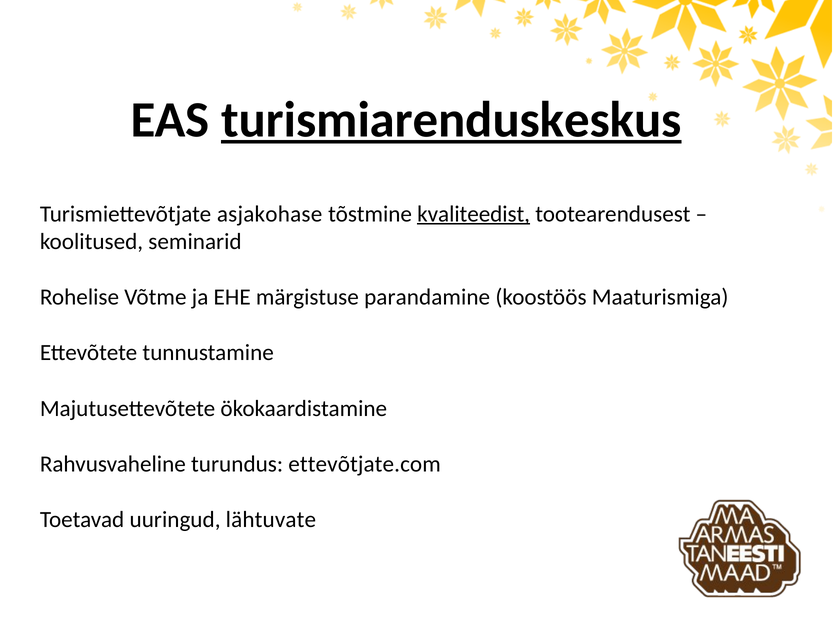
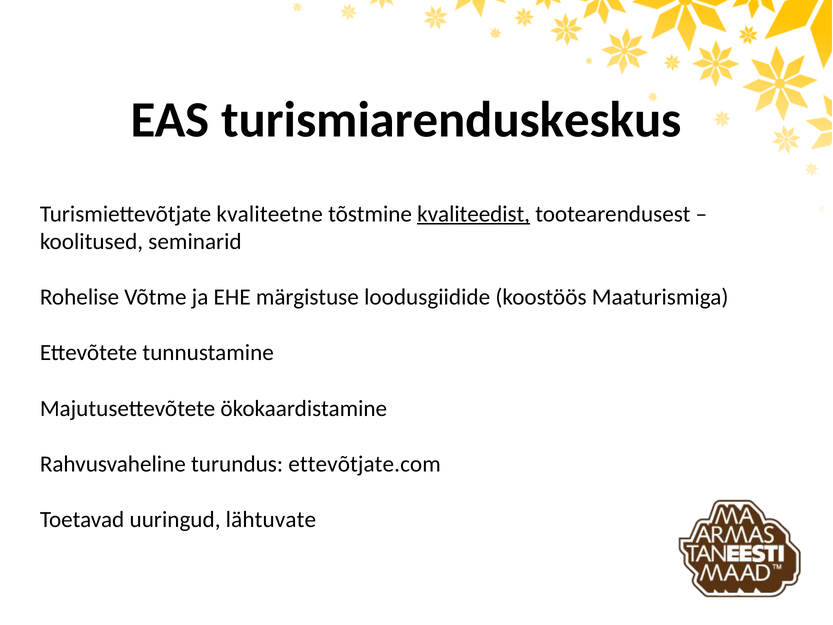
turismiarenduskeskus underline: present -> none
asjakohase: asjakohase -> kvaliteetne
parandamine: parandamine -> loodusgiidide
